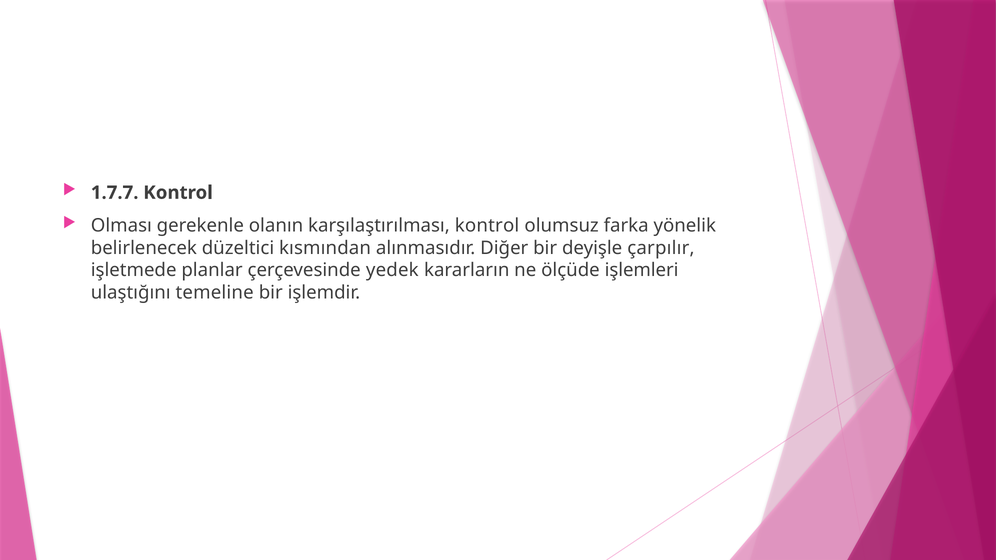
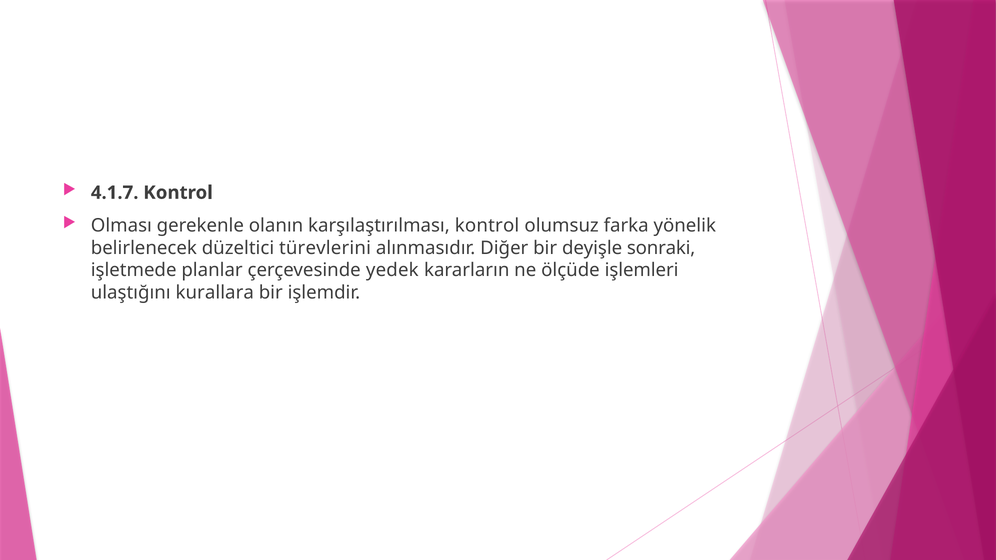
1.7.7: 1.7.7 -> 4.1.7
kısmından: kısmından -> türevlerini
çarpılır: çarpılır -> sonraki
temeline: temeline -> kurallara
